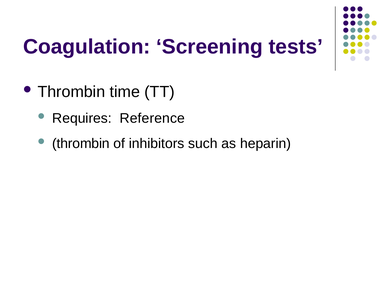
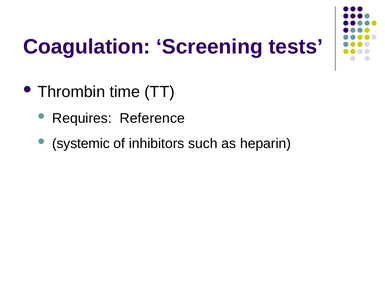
thrombin at (81, 144): thrombin -> systemic
